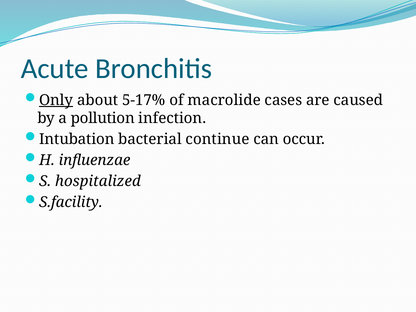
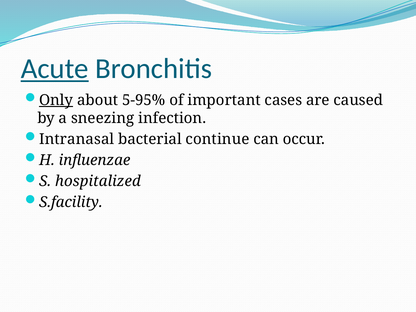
Acute underline: none -> present
5-17%: 5-17% -> 5-95%
macrolide: macrolide -> important
pollution: pollution -> sneezing
Intubation: Intubation -> Intranasal
